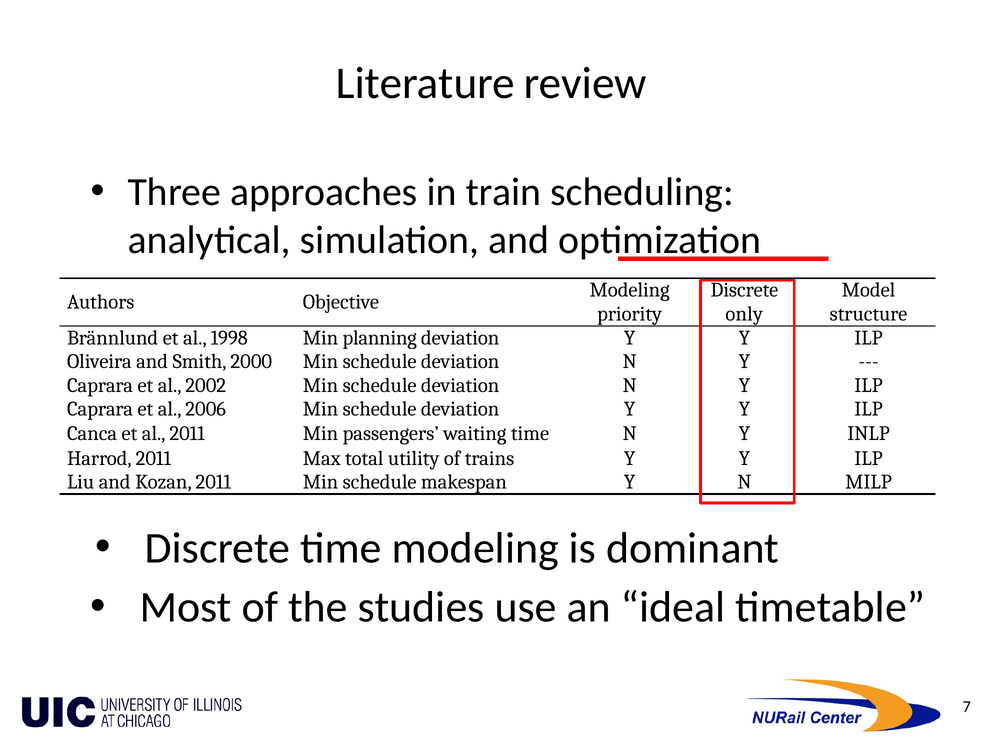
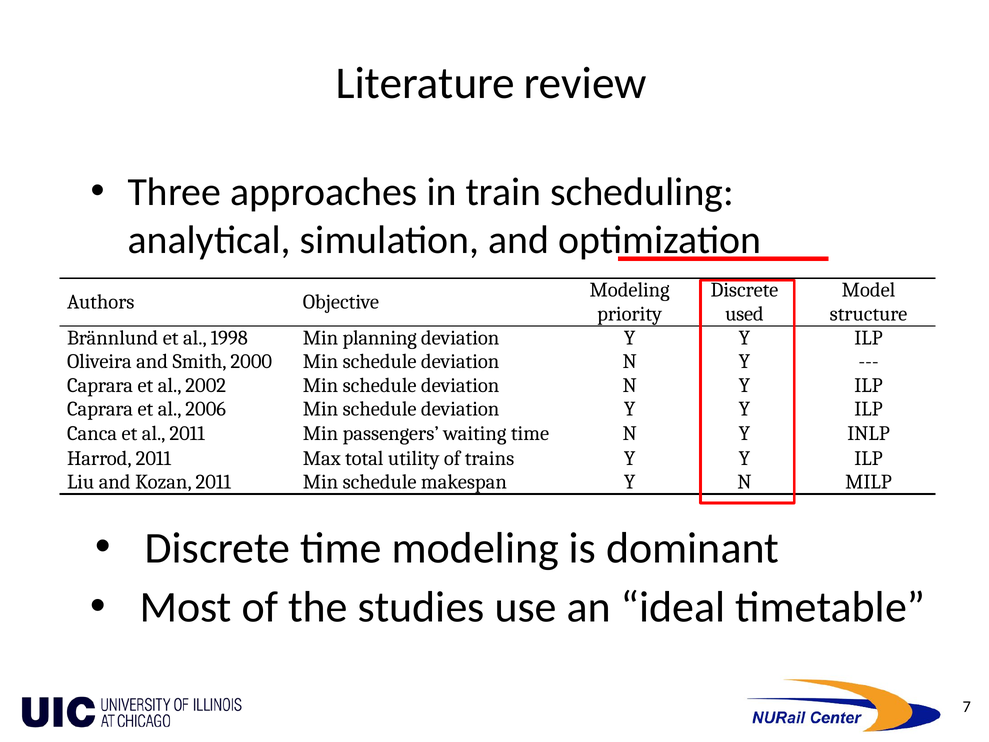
only: only -> used
